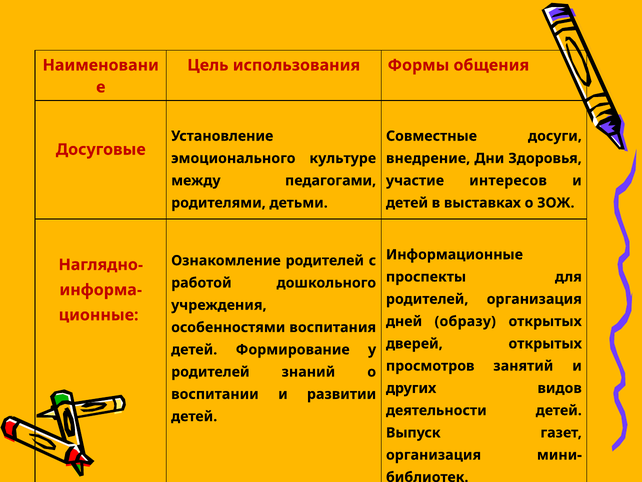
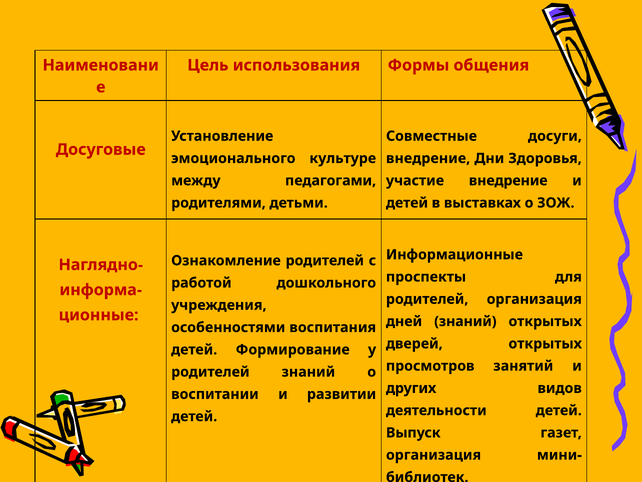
участие интересов: интересов -> внедрение
дней образу: образу -> знаний
